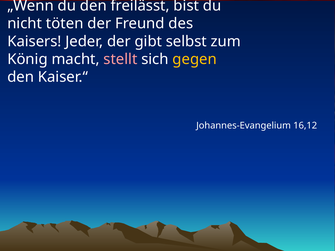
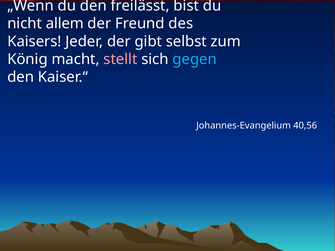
töten: töten -> allem
gegen colour: yellow -> light blue
16,12: 16,12 -> 40,56
